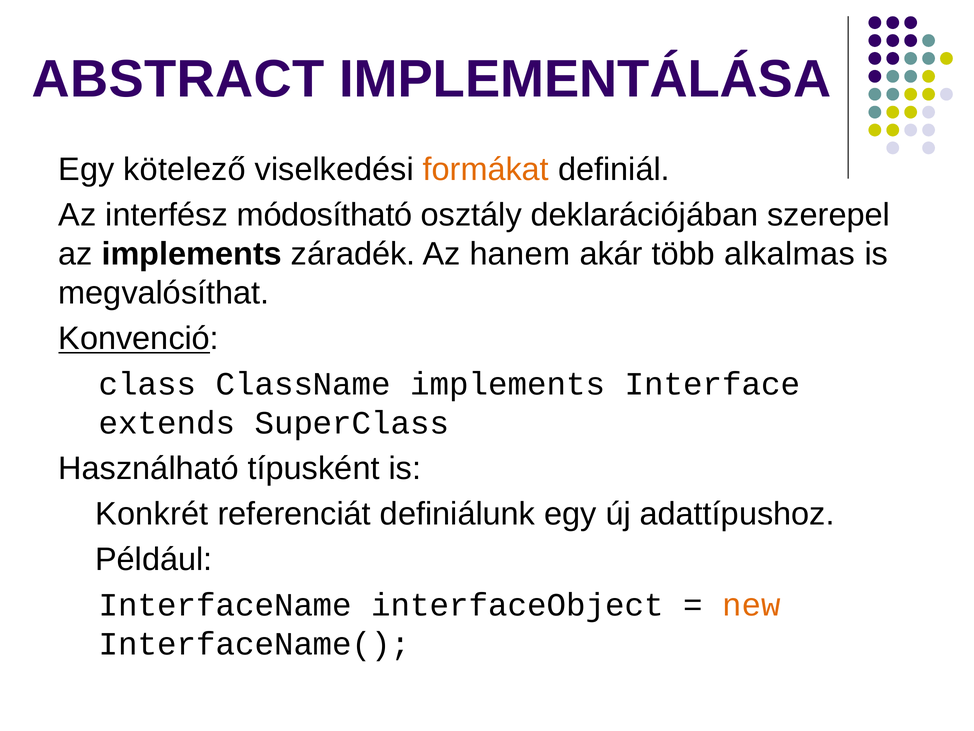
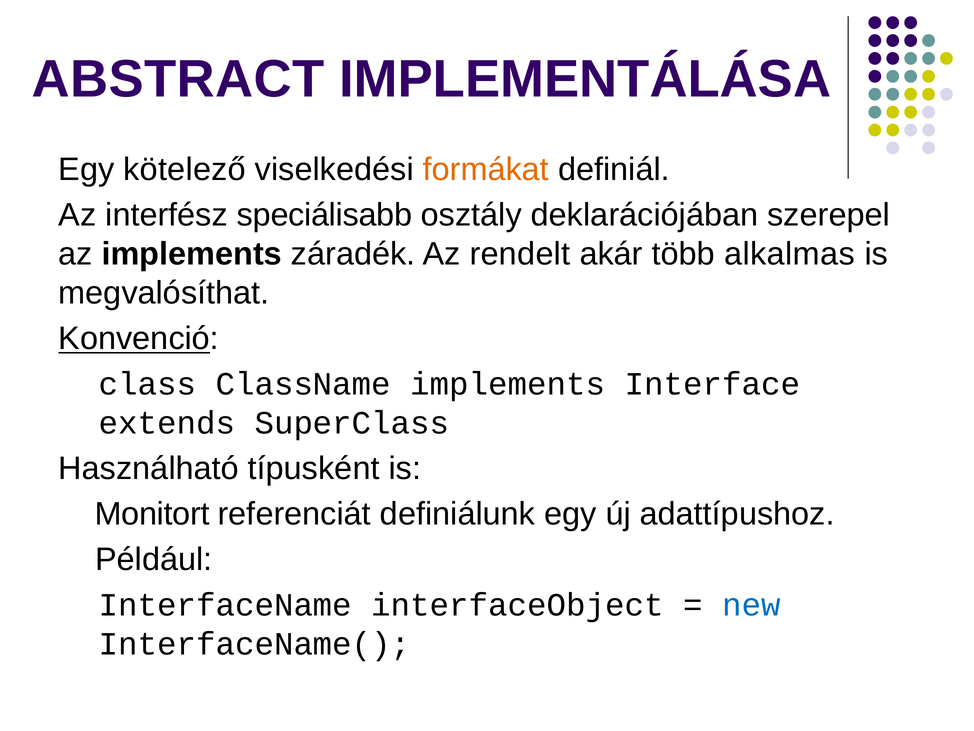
módosítható: módosítható -> speciálisabb
hanem: hanem -> rendelt
Konkrét: Konkrét -> Monitort
new colour: orange -> blue
